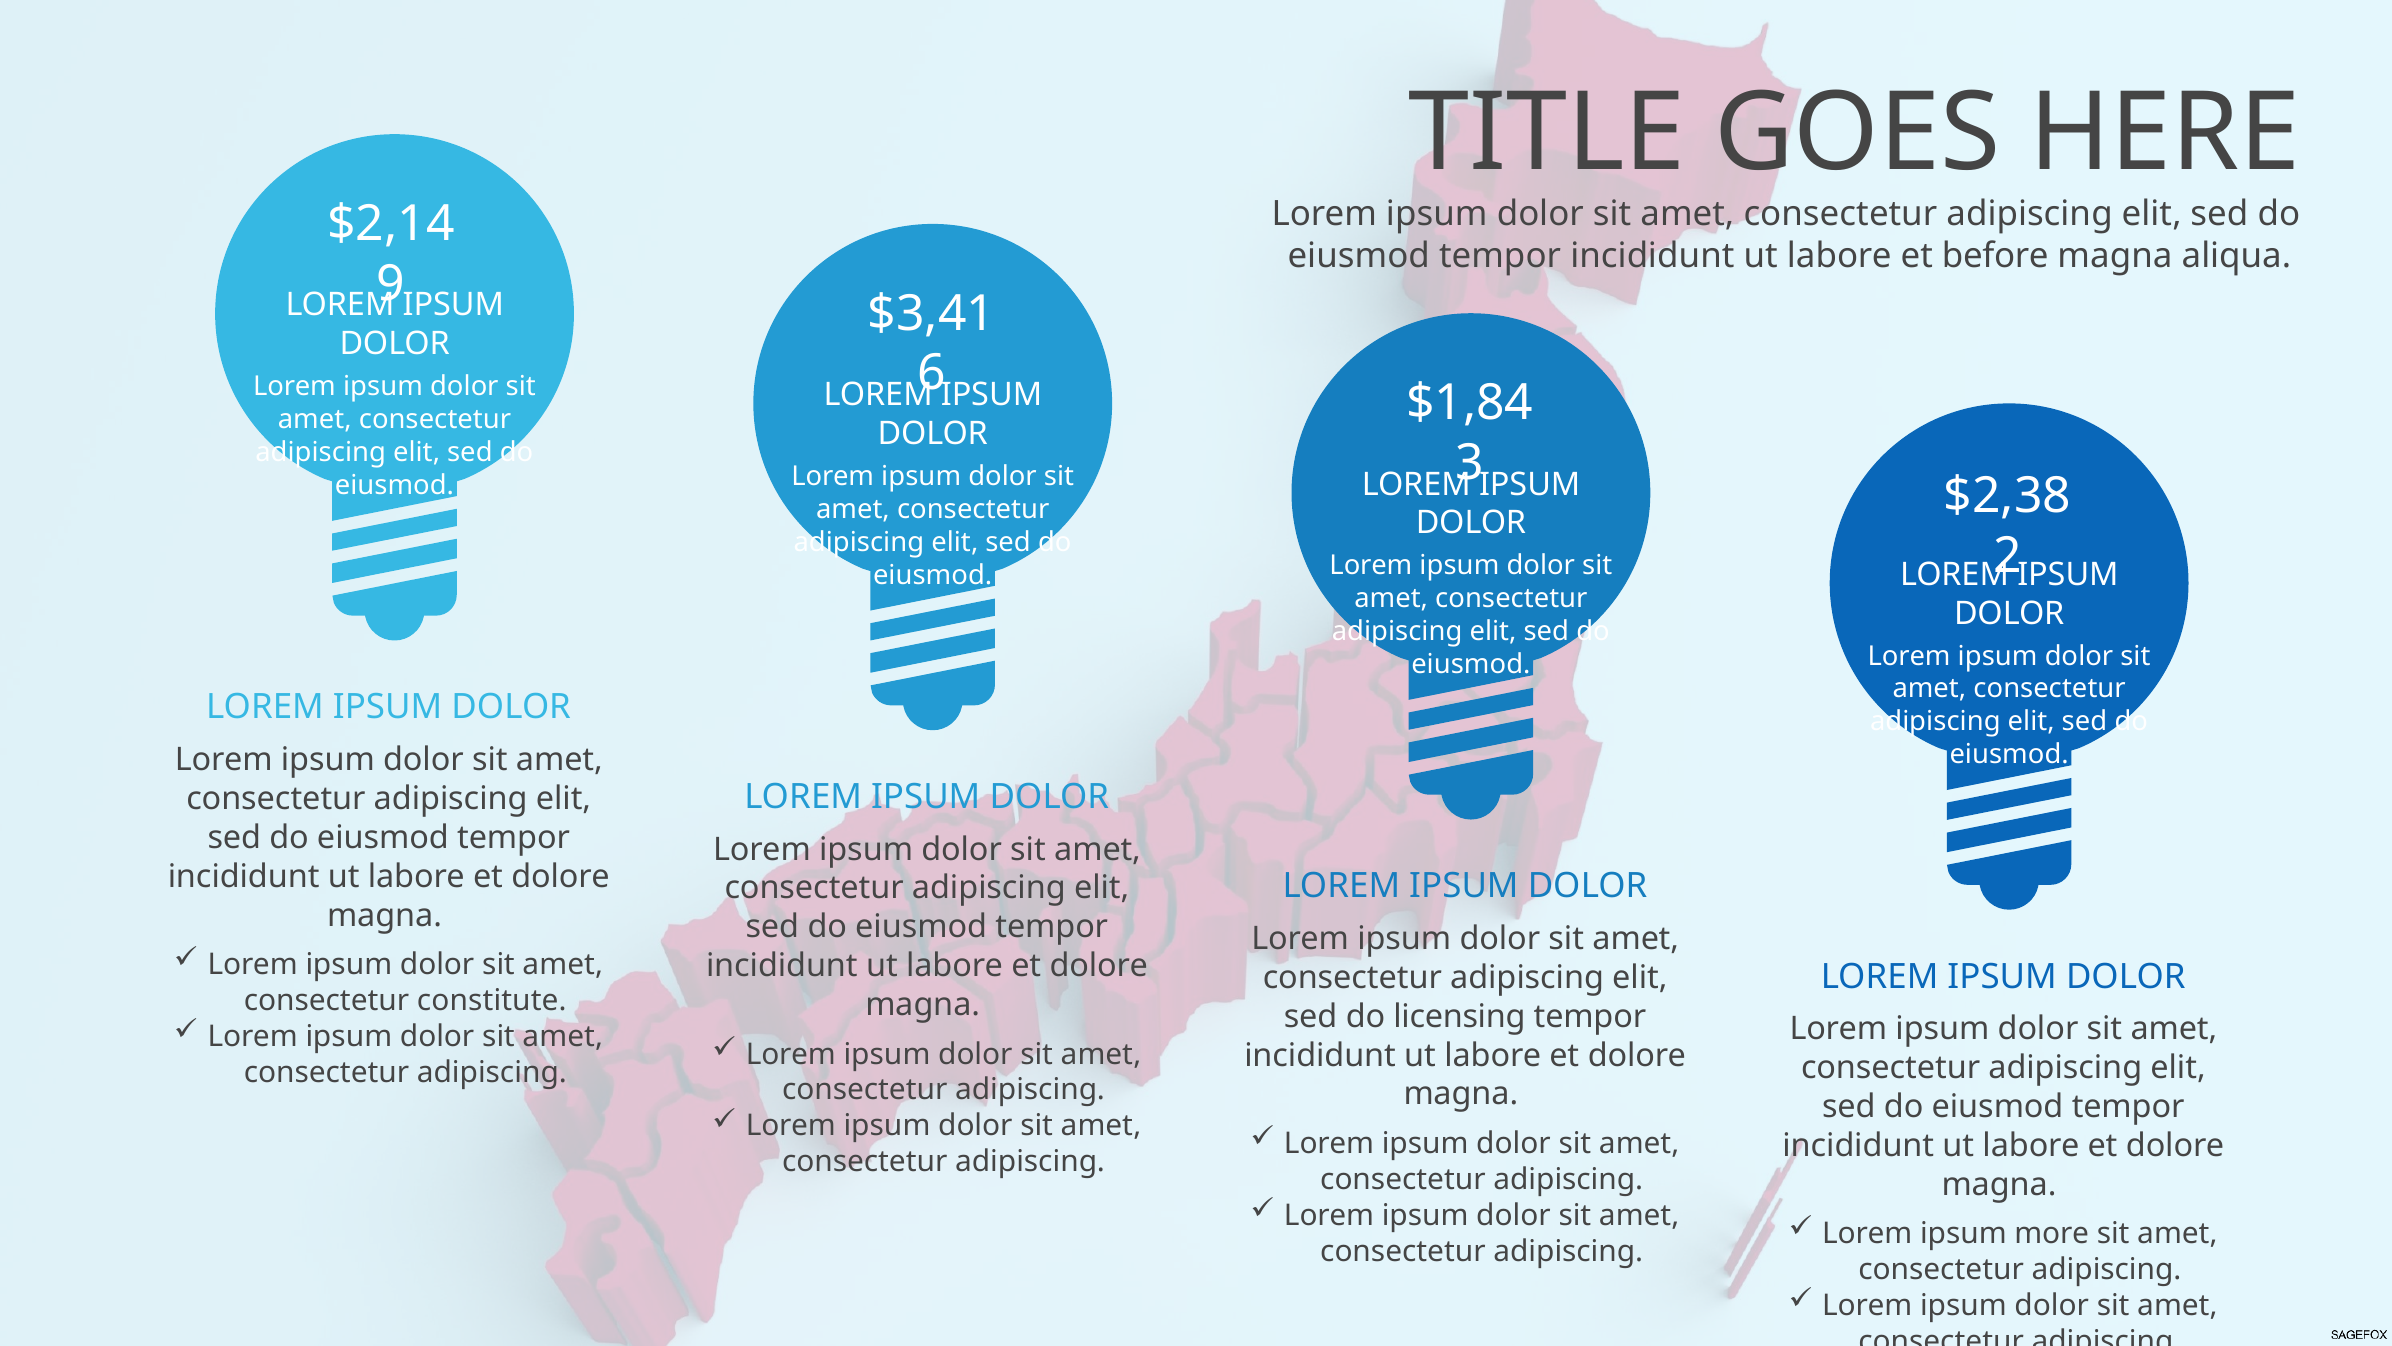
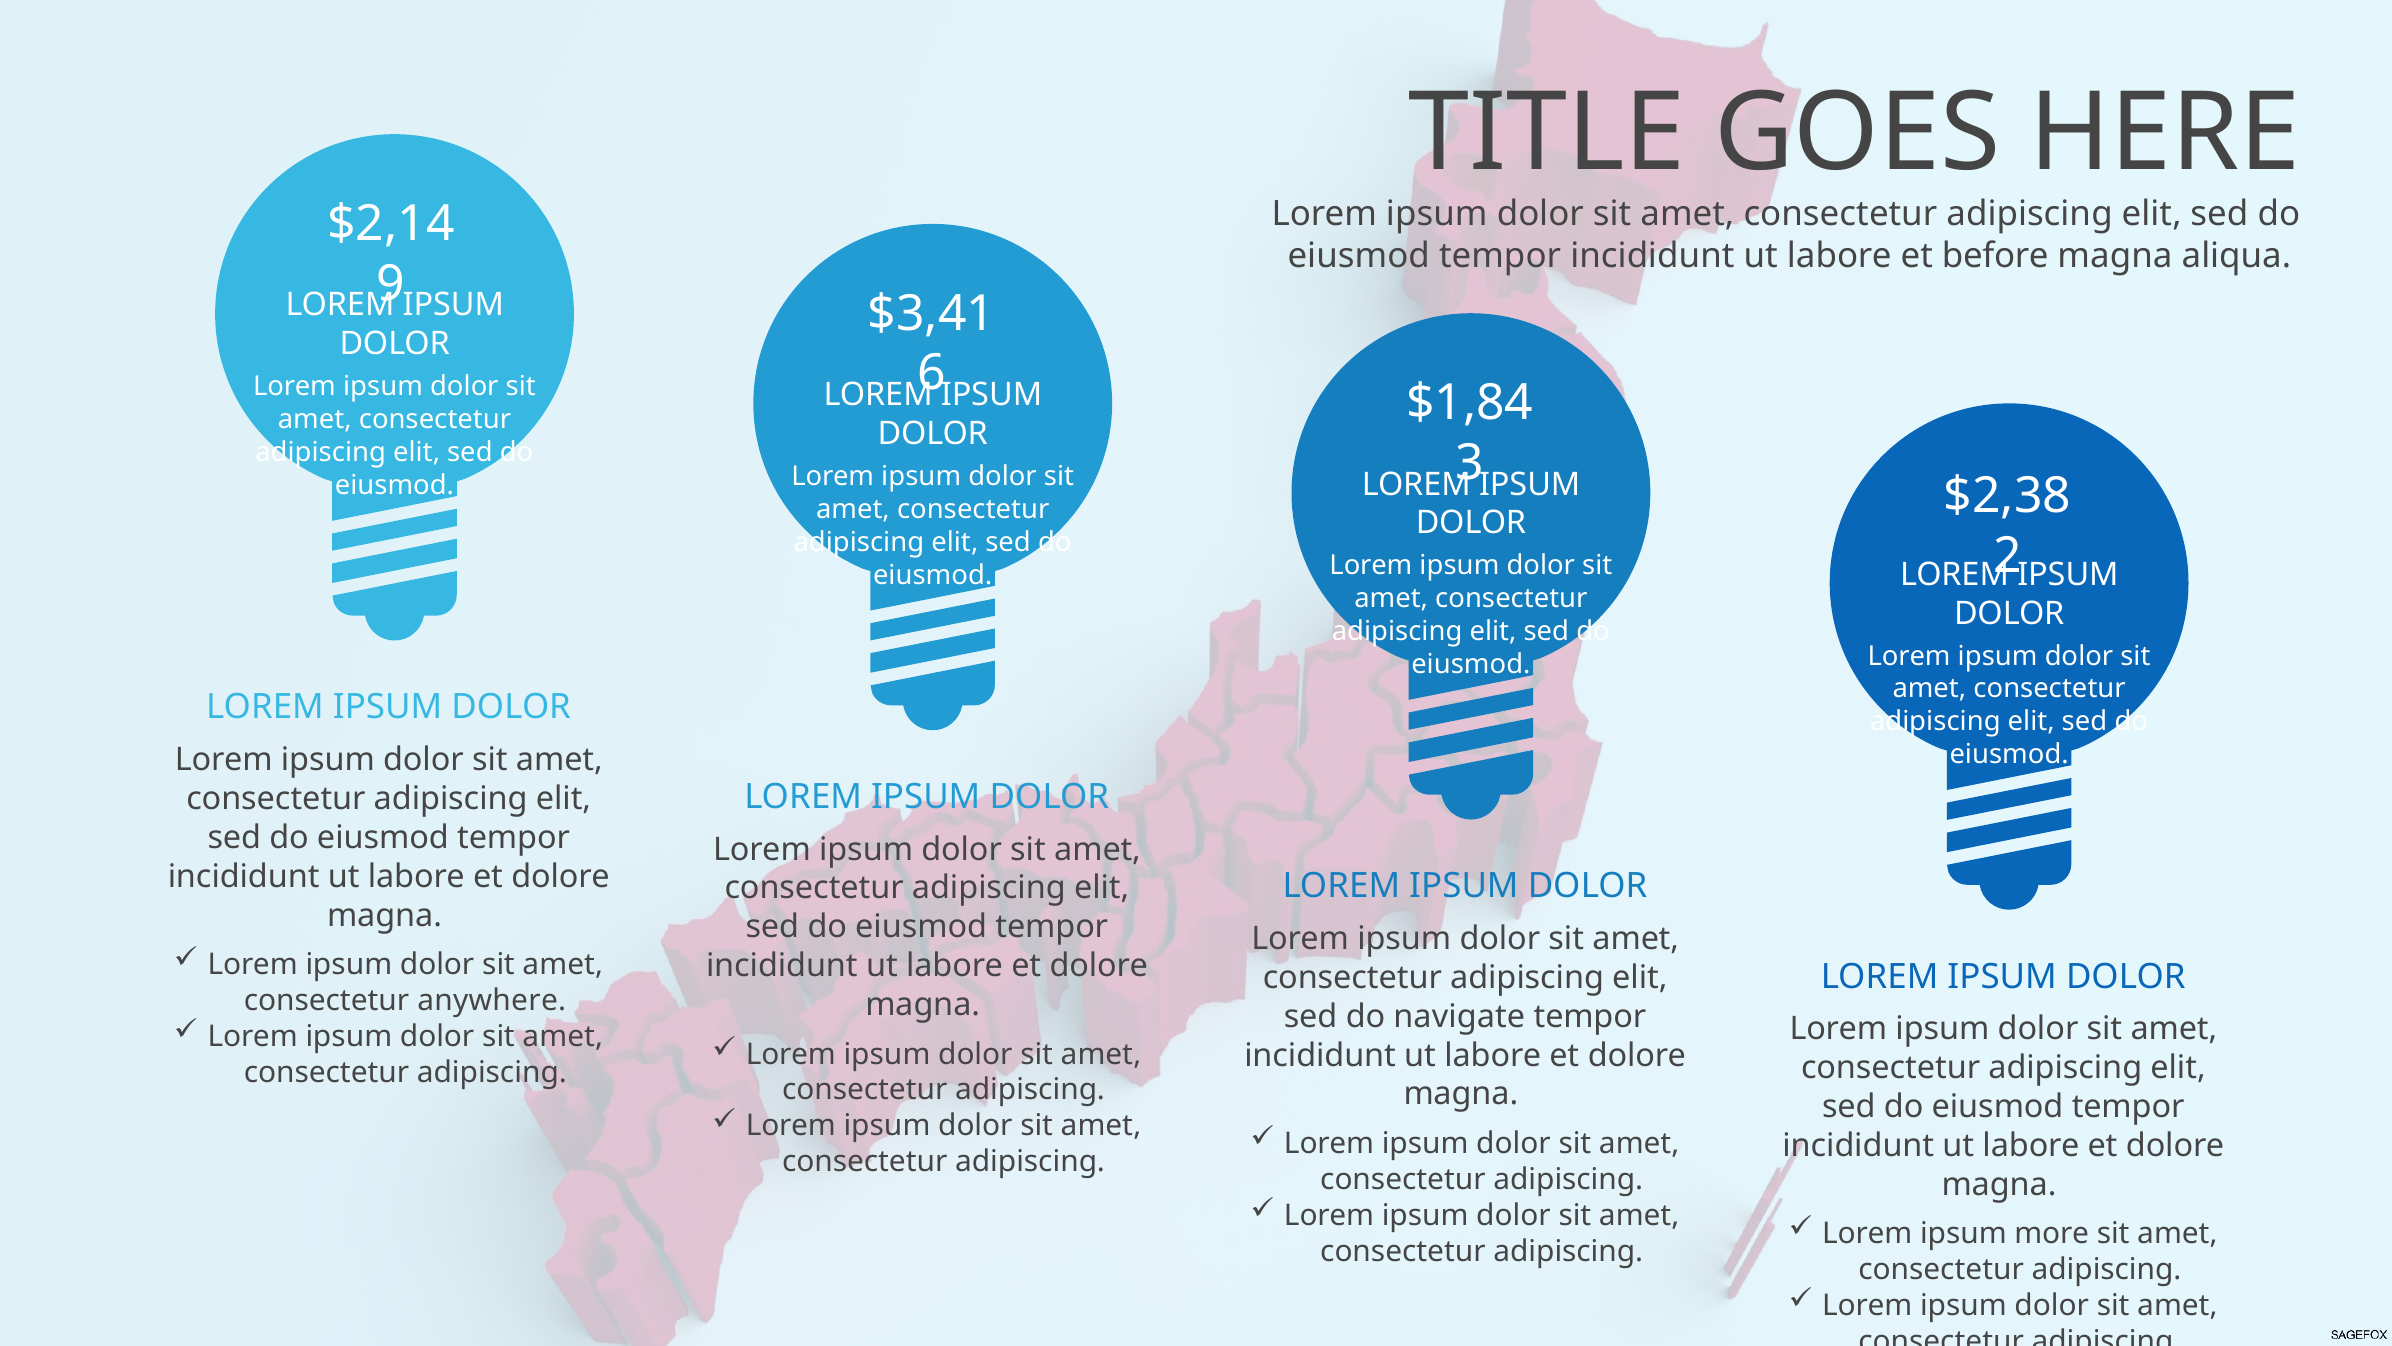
constitute: constitute -> anywhere
licensing: licensing -> navigate
